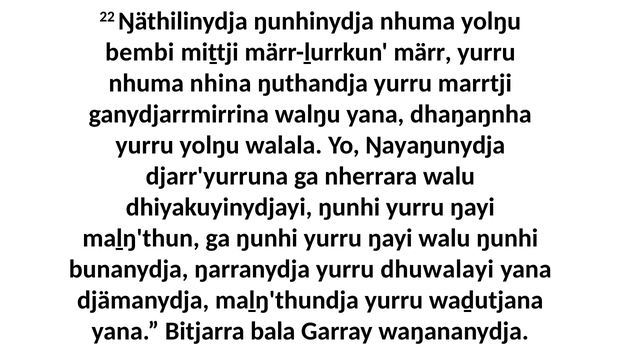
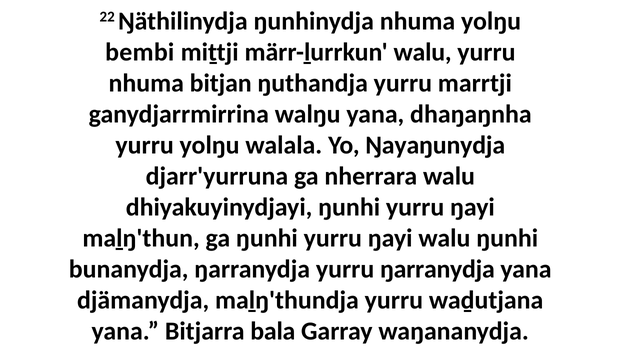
märr-ḻurrkun märr: märr -> walu
nhina: nhina -> bitjan
yurru dhuwalayi: dhuwalayi -> ŋarranydja
